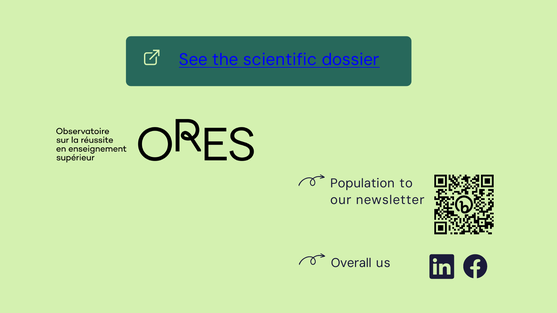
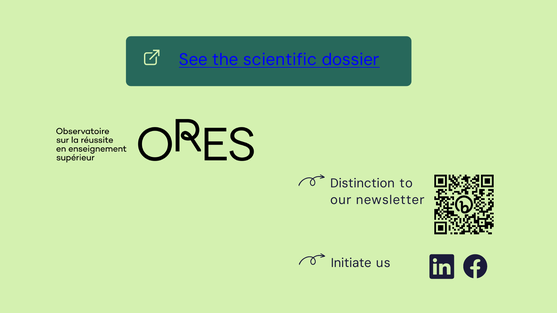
Population: Population -> Distinction
Overall: Overall -> Initiate
